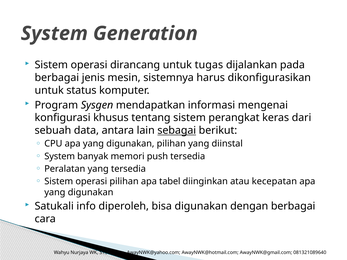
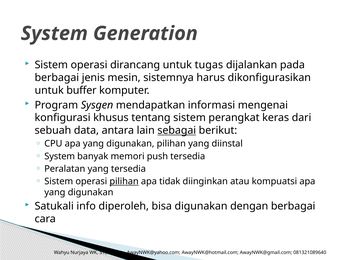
status: status -> buffer
pilihan at (124, 181) underline: none -> present
tabel: tabel -> tidak
kecepatan: kecepatan -> kompuatsi
